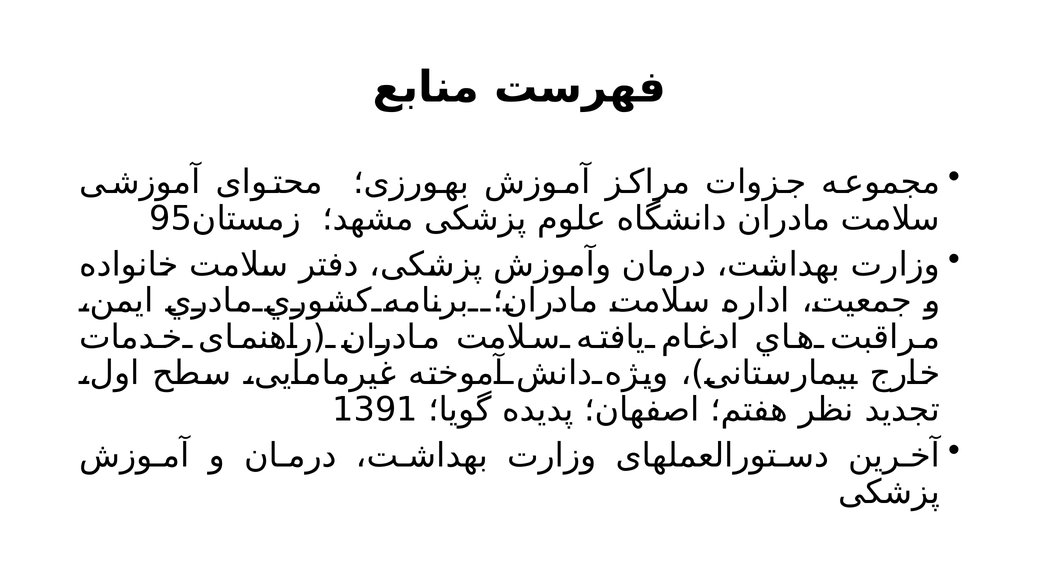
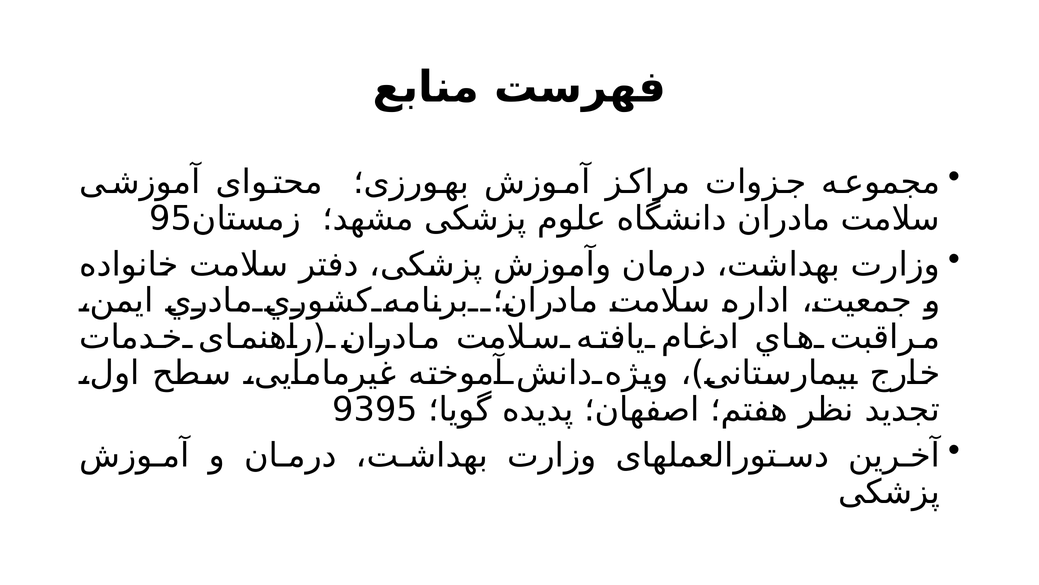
1391: 1391 -> 9395
